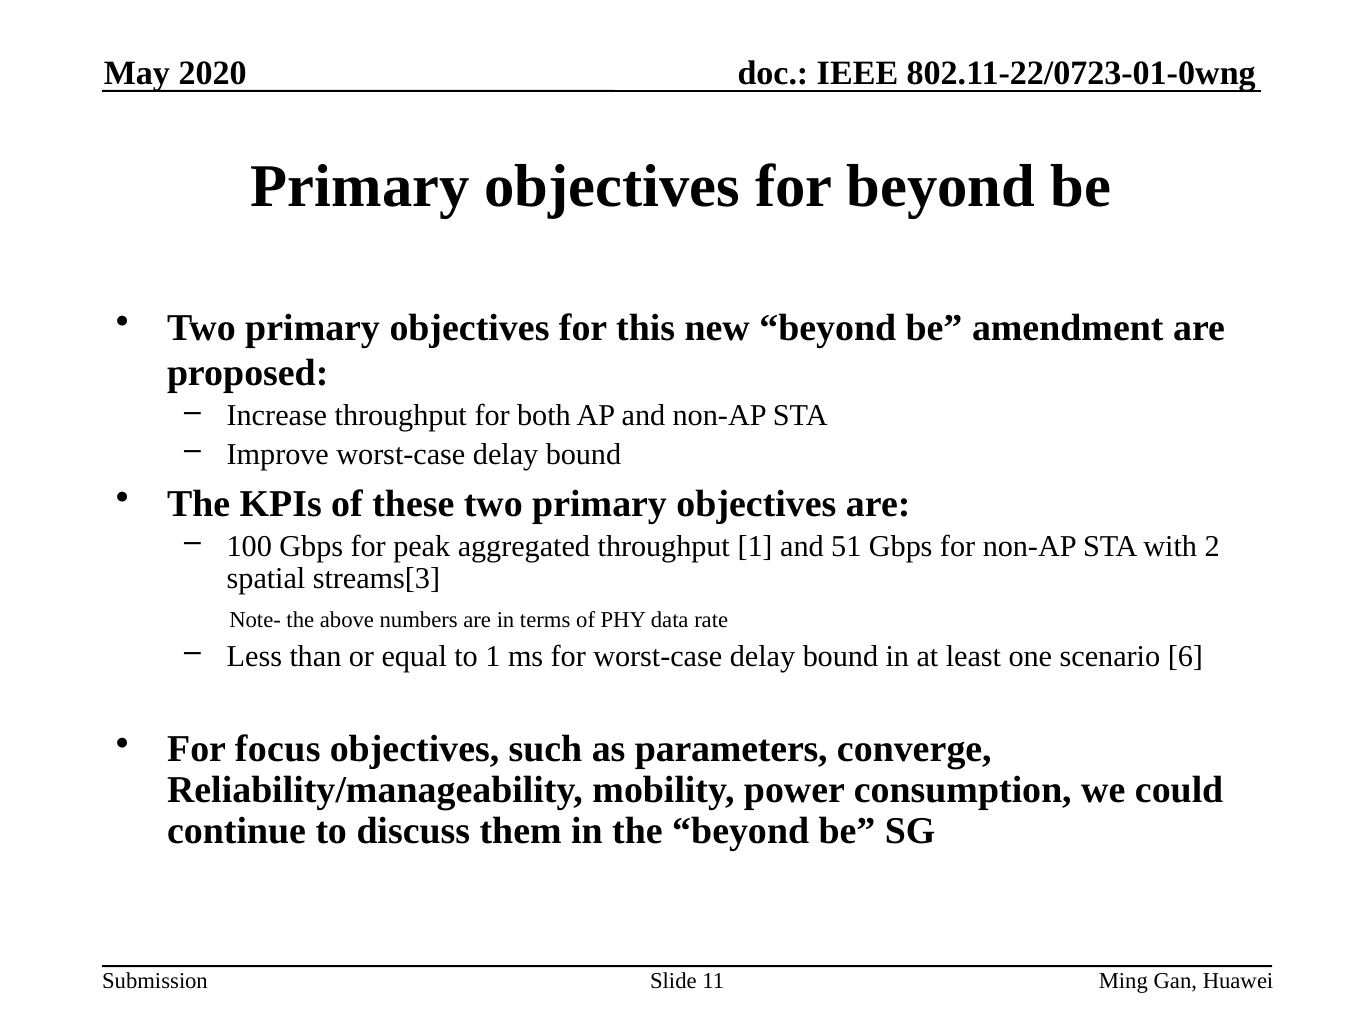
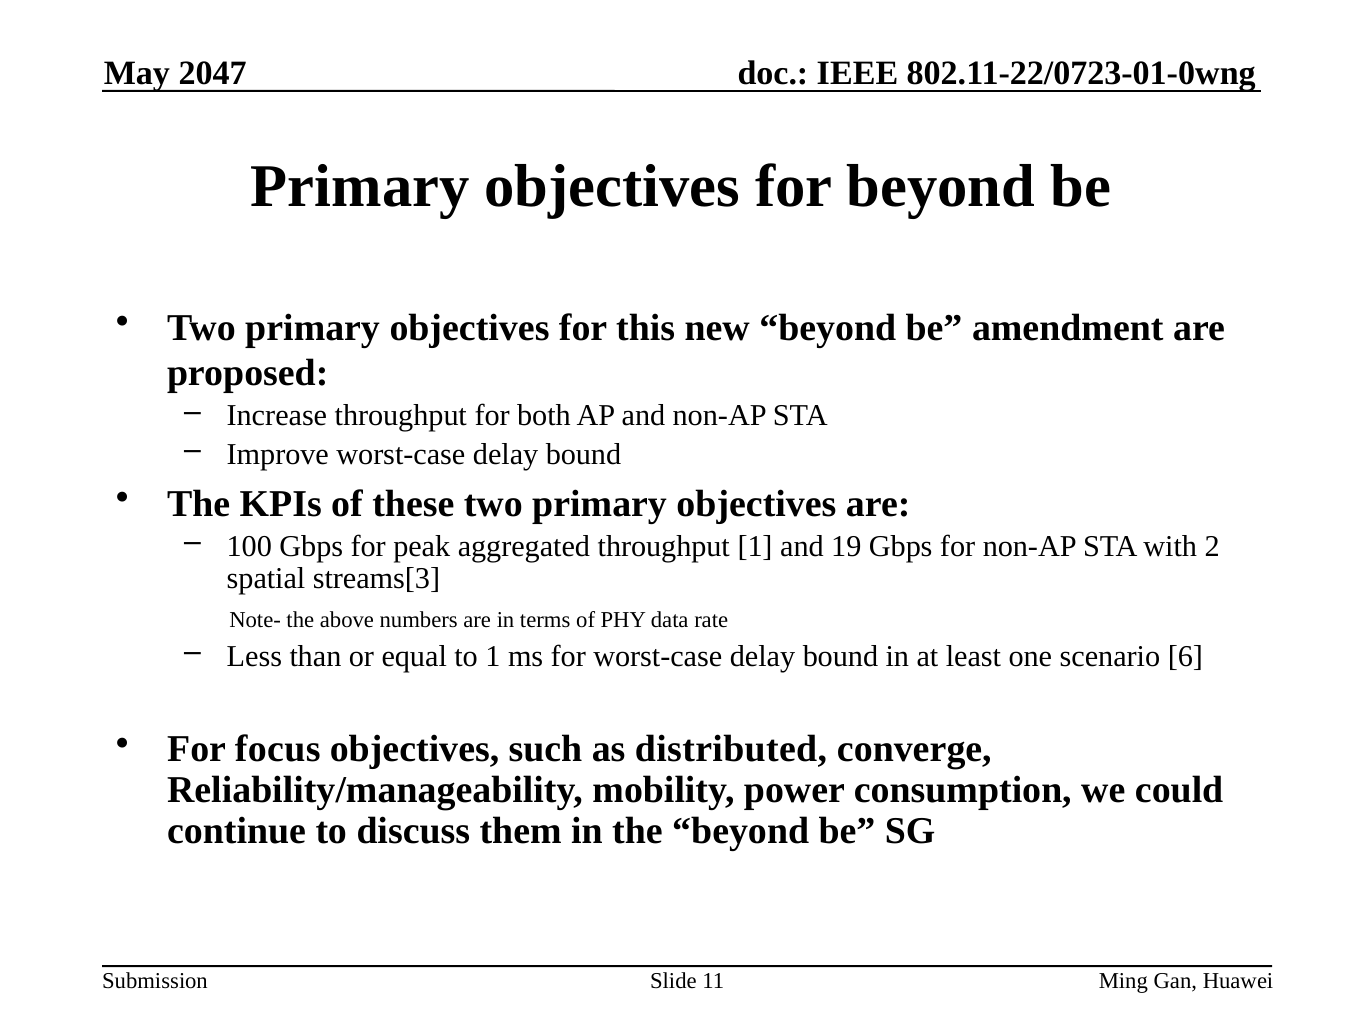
2020: 2020 -> 2047
51: 51 -> 19
parameters: parameters -> distributed
